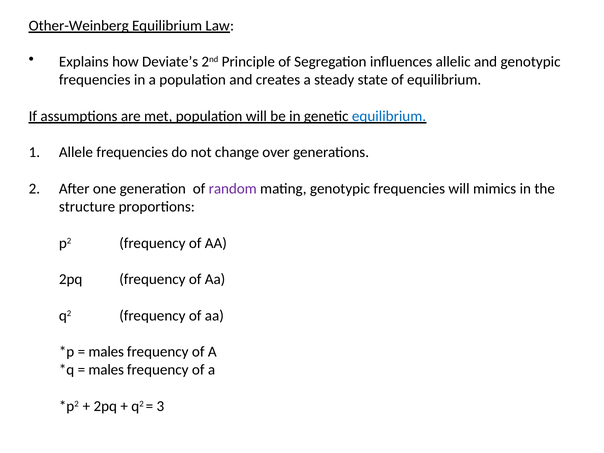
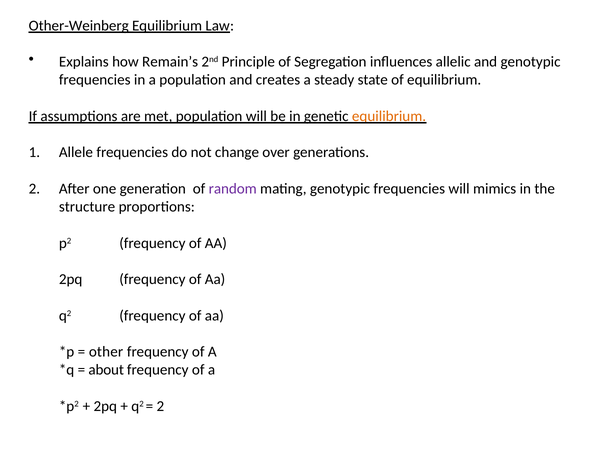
Deviate’s: Deviate’s -> Remain’s
equilibrium at (389, 116) colour: blue -> orange
males at (106, 352): males -> other
males at (106, 370): males -> about
3 at (160, 406): 3 -> 2
